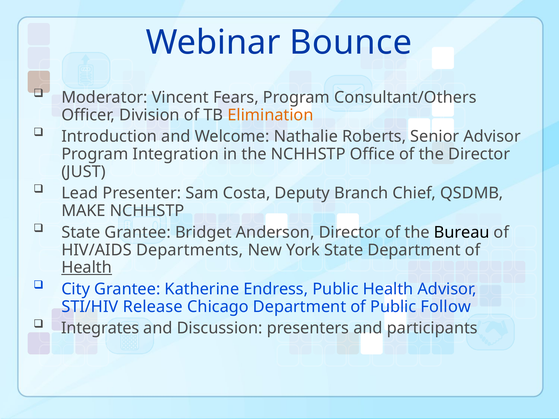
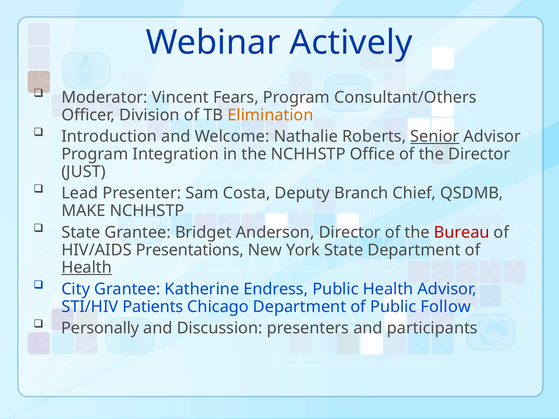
Bounce: Bounce -> Actively
Senior underline: none -> present
Bureau colour: black -> red
Departments: Departments -> Presentations
Release: Release -> Patients
Integrates: Integrates -> Personally
